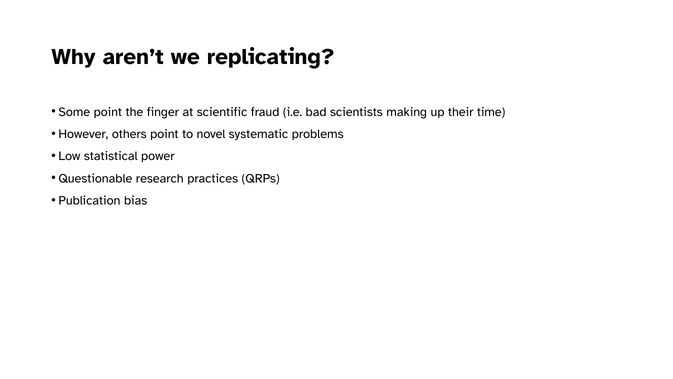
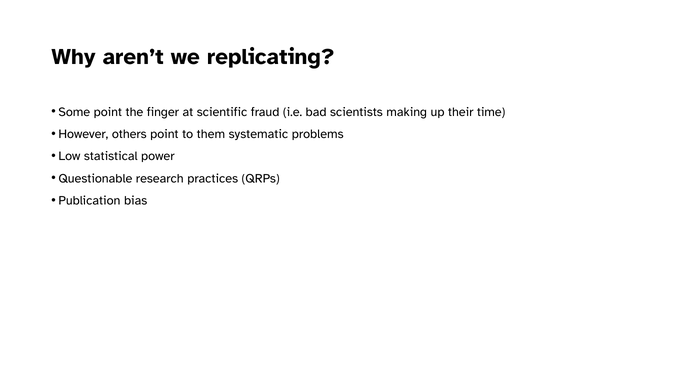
novel: novel -> them
